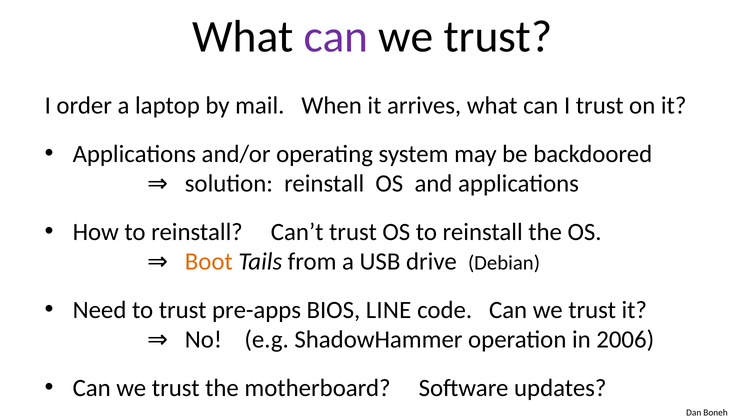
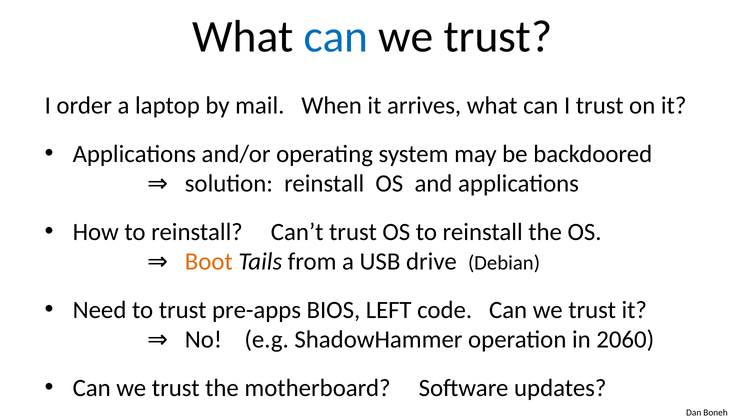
can at (336, 37) colour: purple -> blue
LINE: LINE -> LEFT
2006: 2006 -> 2060
